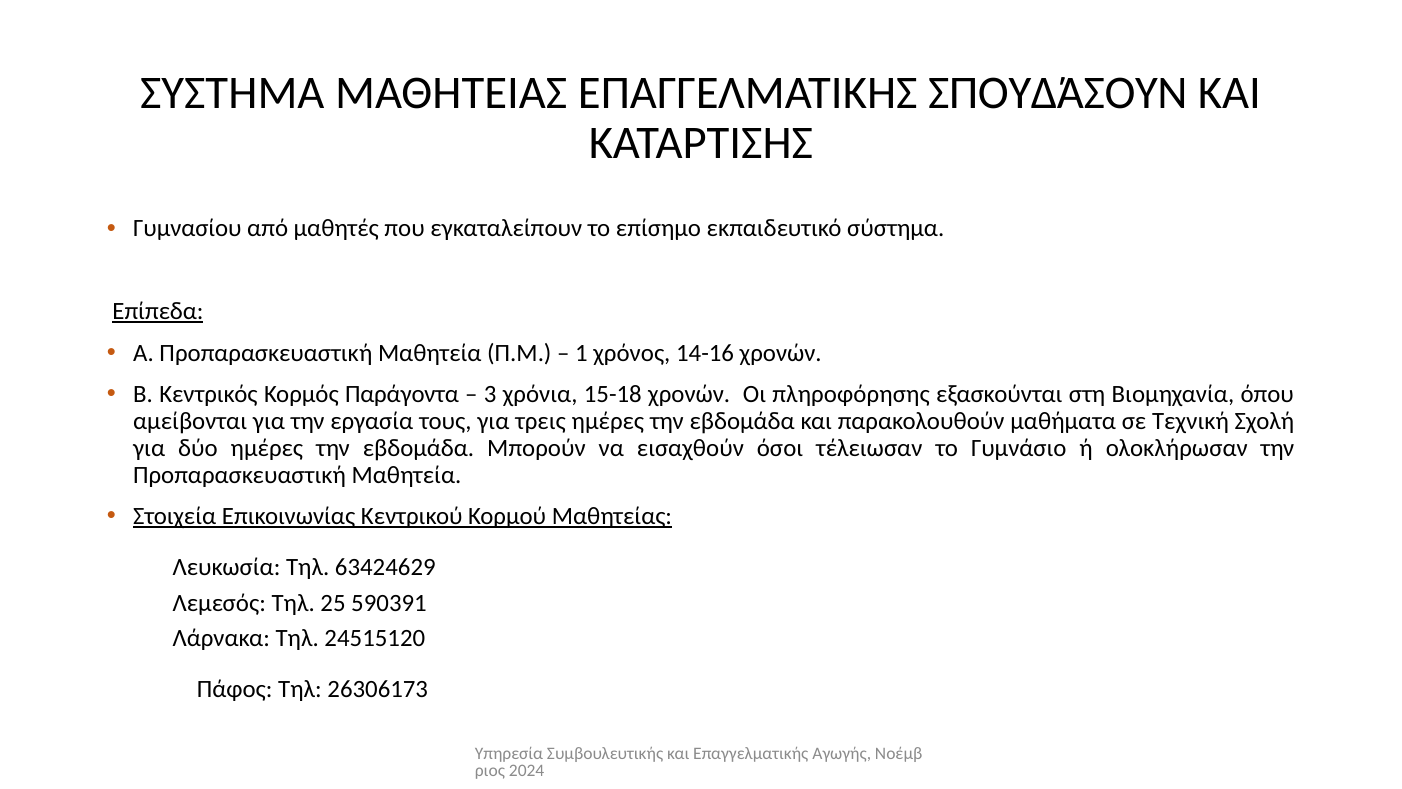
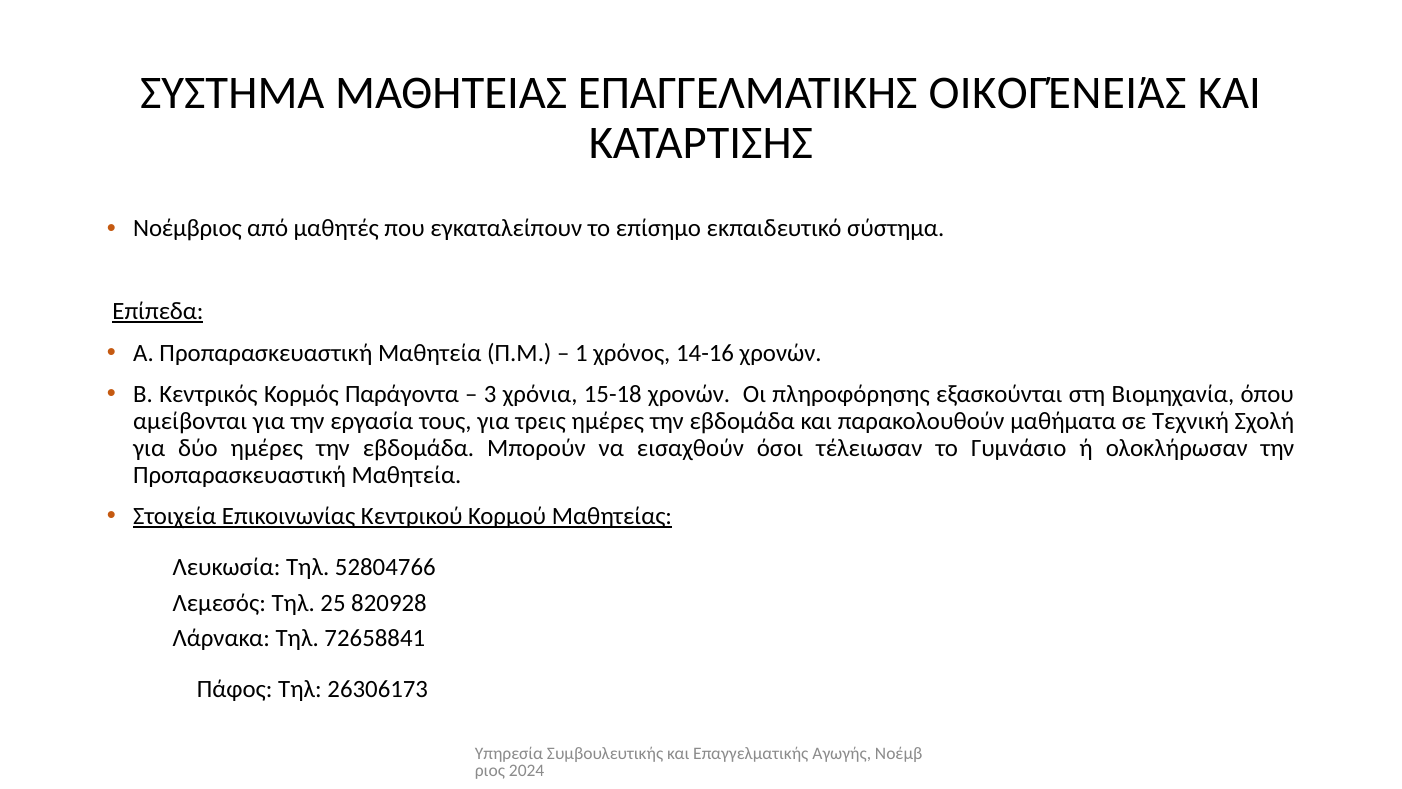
ΣΠΟΥΔΆΣΟΥΝ: ΣΠΟΥΔΆΣΟΥΝ -> ΟΙΚΟΓΈΝΕΙΆΣ
Γυμνασίου: Γυμνασίου -> Νοέμβριος
63424629: 63424629 -> 52804766
590391: 590391 -> 820928
24515120: 24515120 -> 72658841
